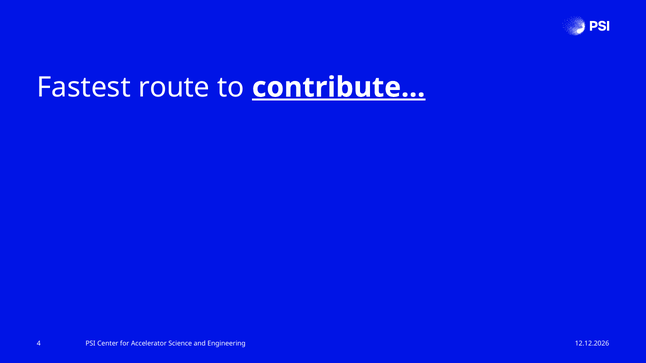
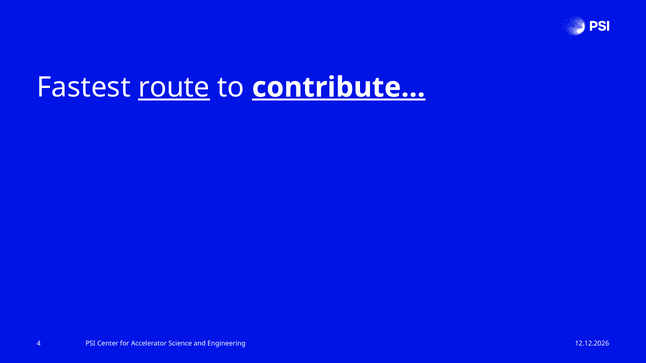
route underline: none -> present
